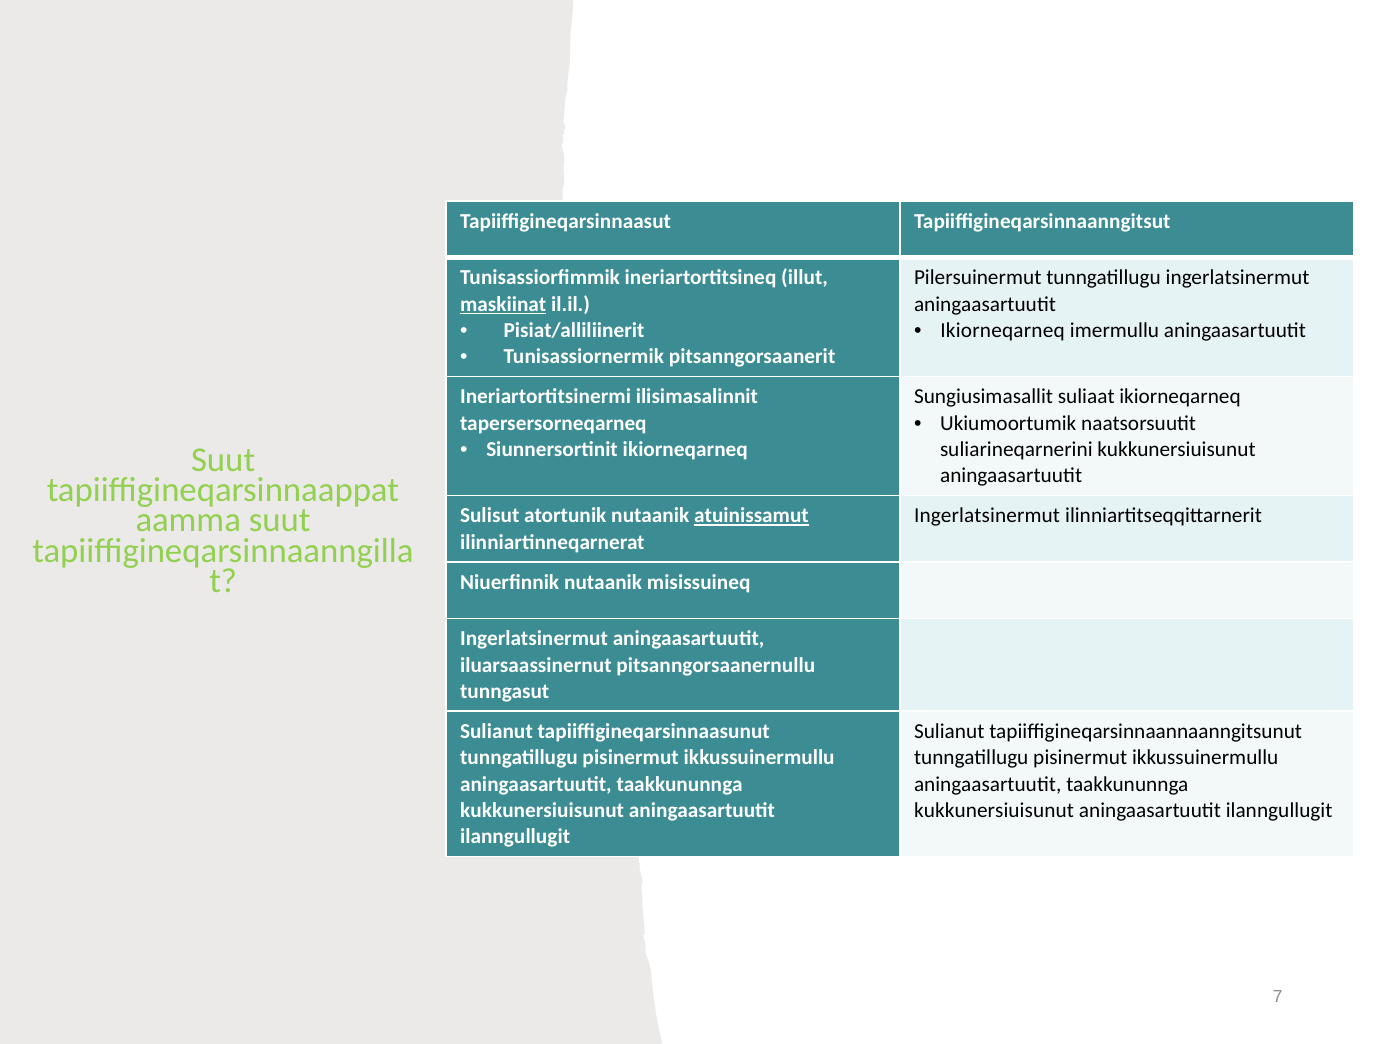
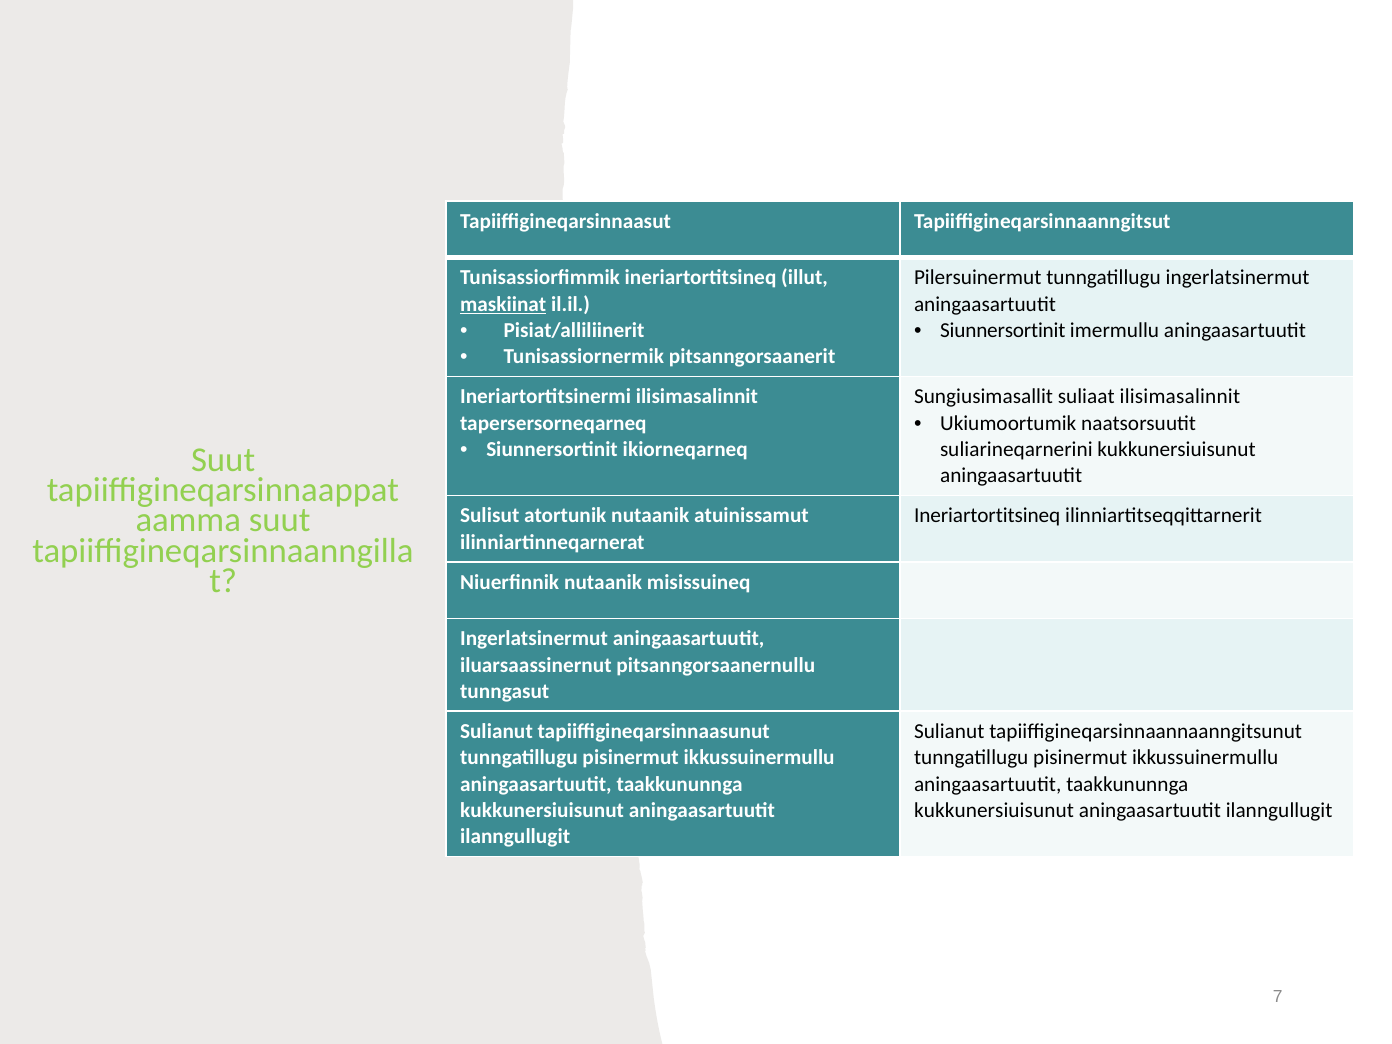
Ikiorneqarneq at (1003, 330): Ikiorneqarneq -> Siunnersortinit
suliaat ikiorneqarneq: ikiorneqarneq -> ilisimasalinnit
atuinissamut underline: present -> none
Ingerlatsinermut at (987, 516): Ingerlatsinermut -> Ineriartortitsineq
